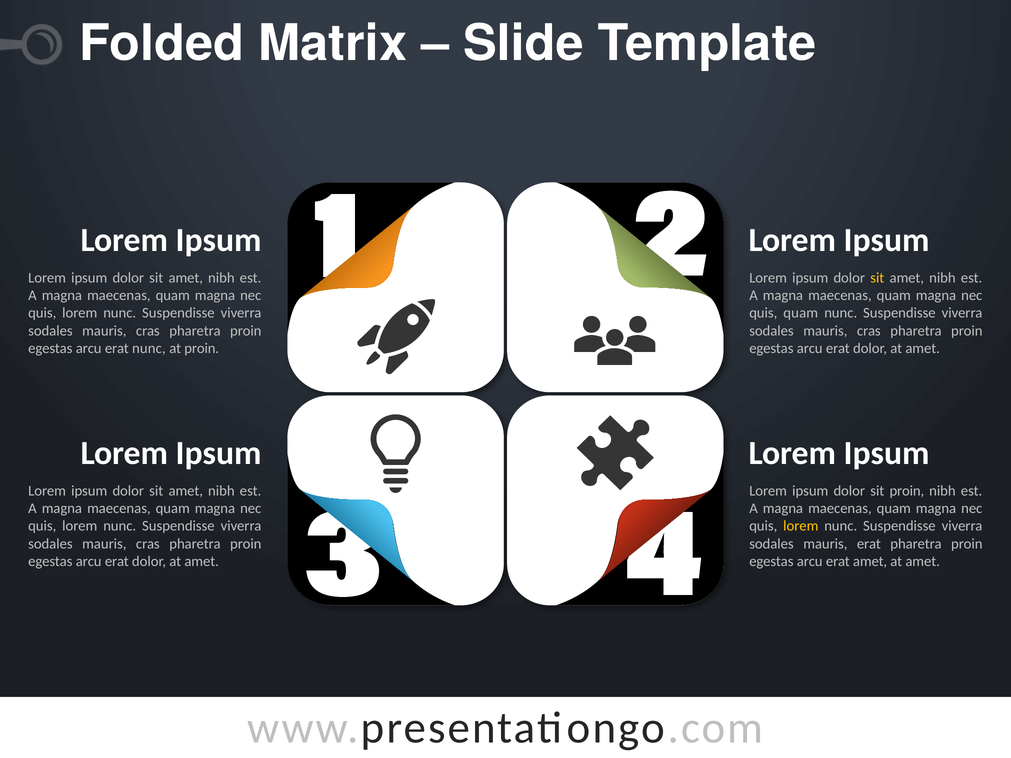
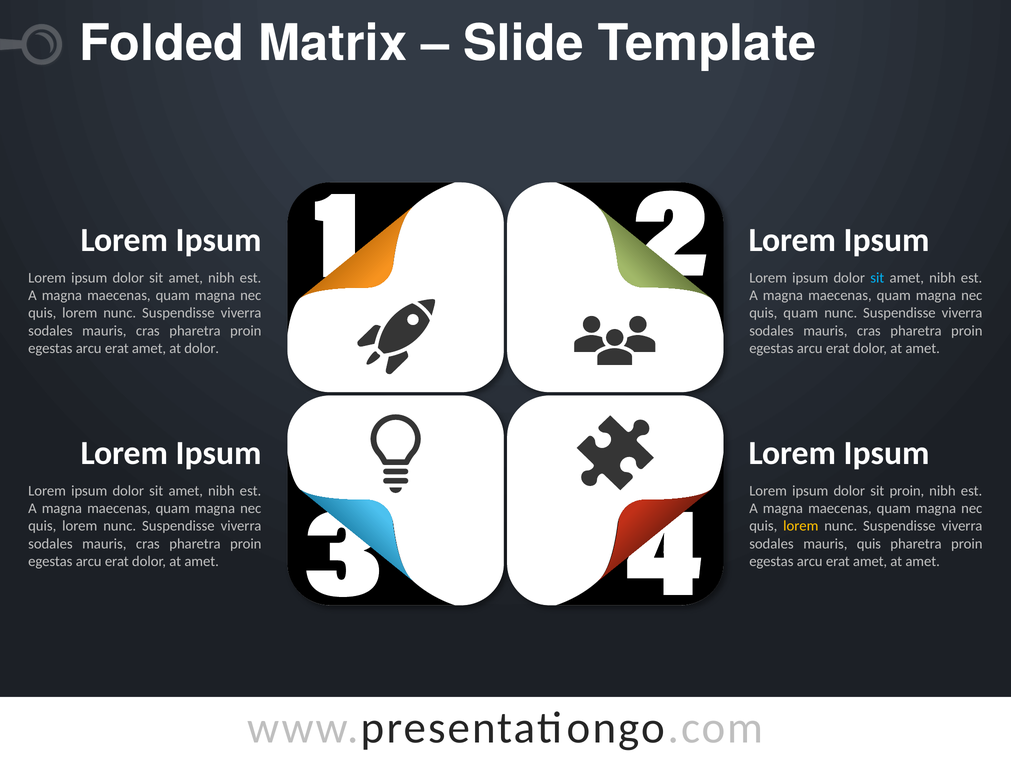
sit at (877, 278) colour: yellow -> light blue
nunc at (149, 349): nunc -> amet
at proin: proin -> dolor
mauris erat: erat -> quis
